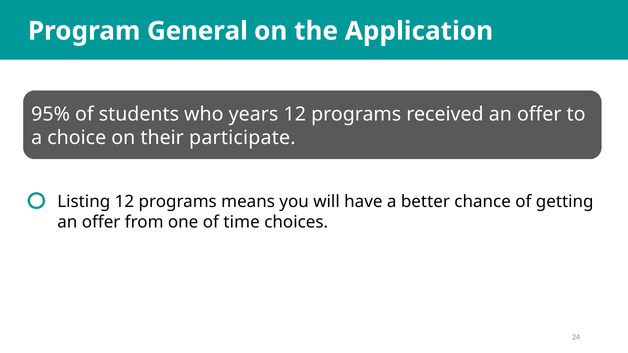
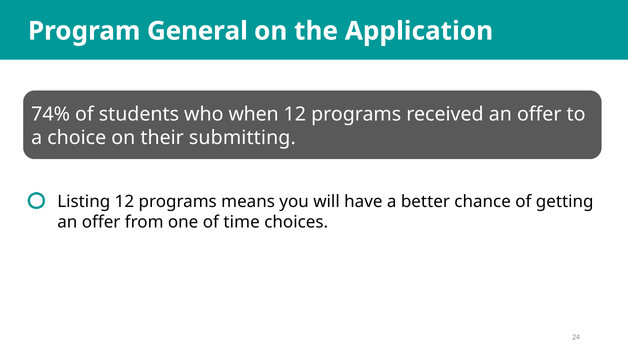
95%: 95% -> 74%
years: years -> when
participate: participate -> submitting
